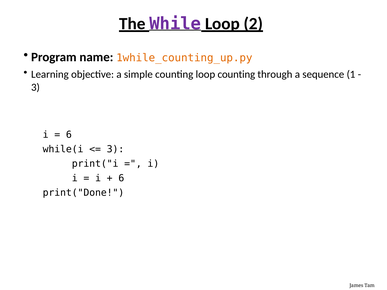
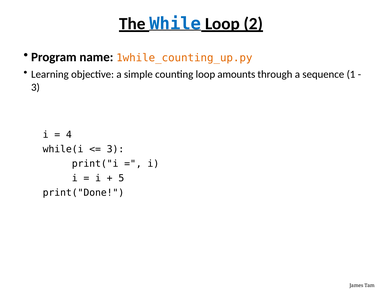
While colour: purple -> blue
loop counting: counting -> amounts
6 at (69, 135): 6 -> 4
6 at (121, 178): 6 -> 5
